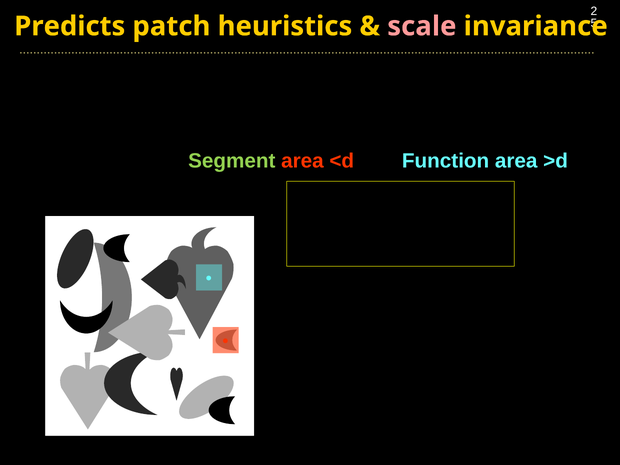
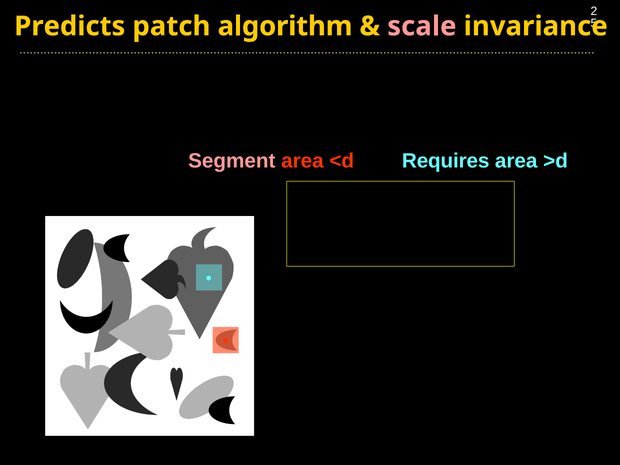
heuristics: heuristics -> algorithm
Segment colour: light green -> pink
Function: Function -> Requires
